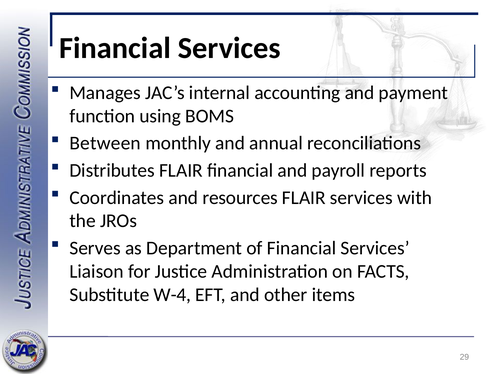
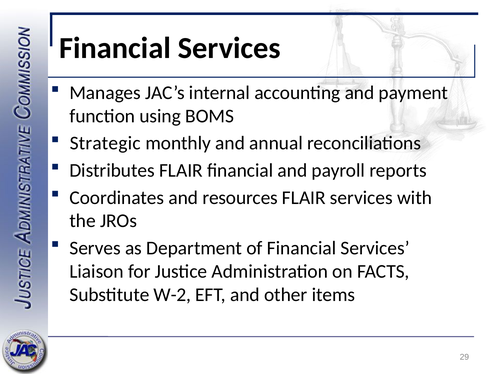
Between: Between -> Strategic
W-4: W-4 -> W-2
